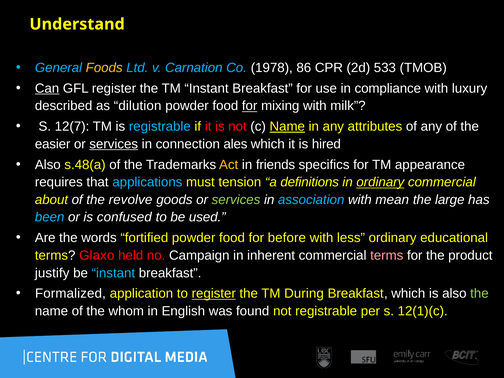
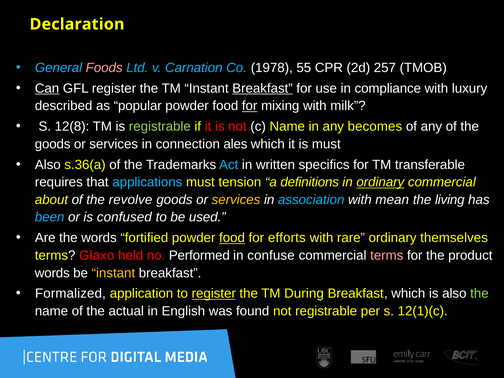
Understand: Understand -> Declaration
Foods colour: yellow -> pink
86: 86 -> 55
533: 533 -> 257
Breakfast at (263, 88) underline: none -> present
dilution: dilution -> popular
12(7: 12(7 -> 12(8
registrable at (160, 126) colour: light blue -> light green
Name at (287, 126) underline: present -> none
attributes: attributes -> becomes
easier at (53, 144): easier -> goods
services at (114, 144) underline: present -> none
is hired: hired -> must
s.48(a: s.48(a -> s.36(a
Act colour: yellow -> light blue
friends: friends -> written
appearance: appearance -> transferable
services at (236, 200) colour: light green -> yellow
large: large -> living
food at (232, 238) underline: none -> present
before: before -> efforts
less: less -> rare
educational: educational -> themselves
Campaign: Campaign -> Performed
inherent: inherent -> confuse
justify at (52, 273): justify -> words
instant at (113, 273) colour: light blue -> yellow
whom: whom -> actual
